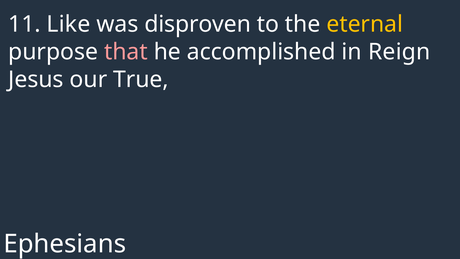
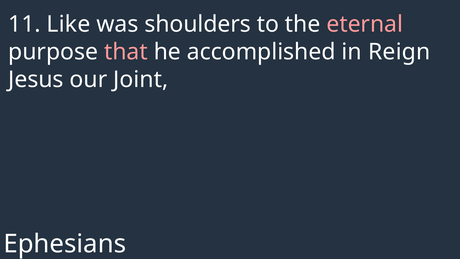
disproven: disproven -> shoulders
eternal colour: yellow -> pink
True: True -> Joint
